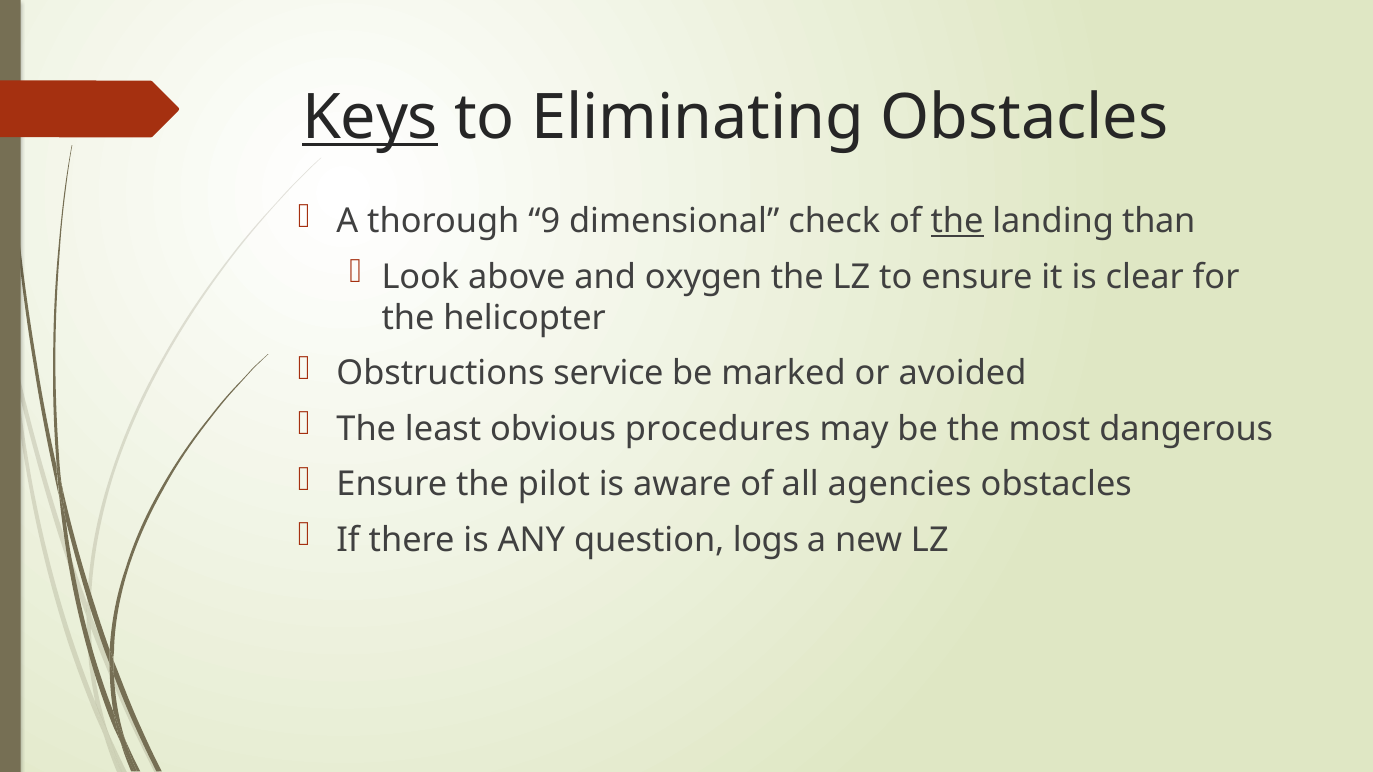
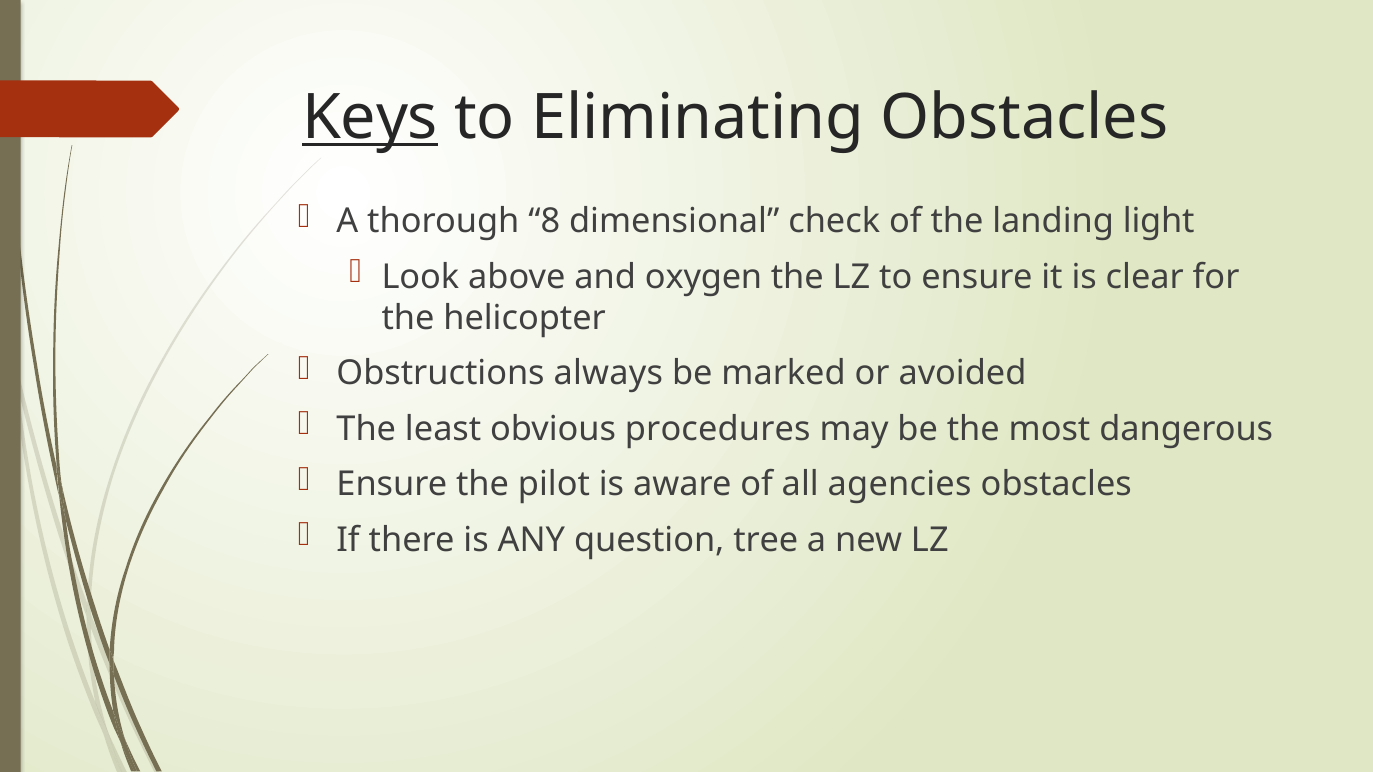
9: 9 -> 8
the at (957, 222) underline: present -> none
than: than -> light
service: service -> always
logs: logs -> tree
